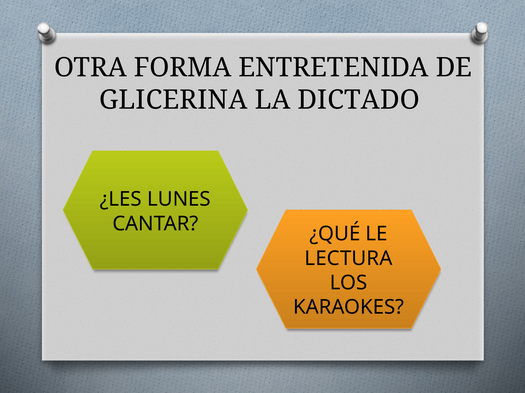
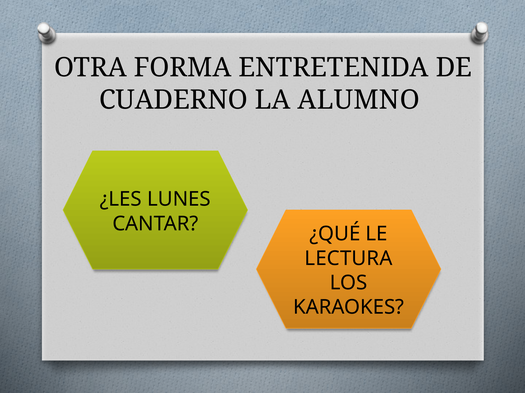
GLICERINA: GLICERINA -> CUADERNO
DICTADO: DICTADO -> ALUMNO
